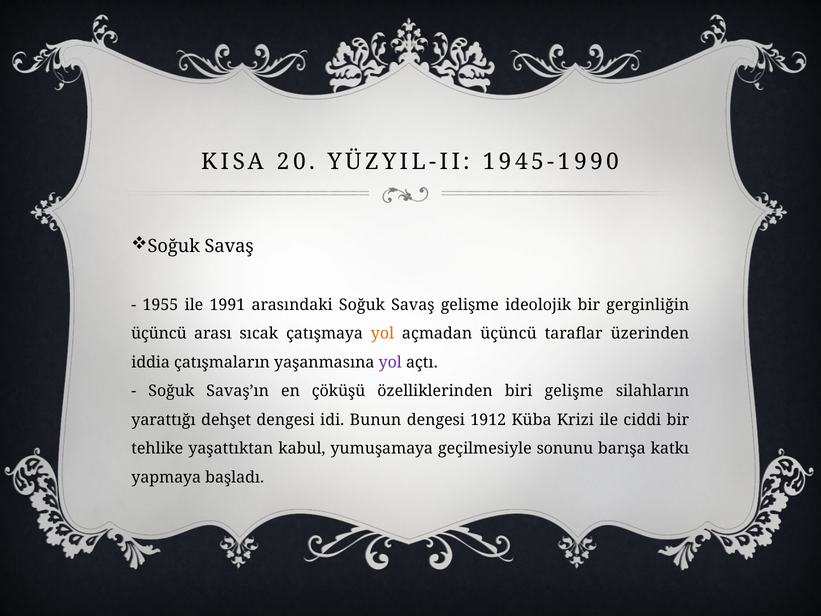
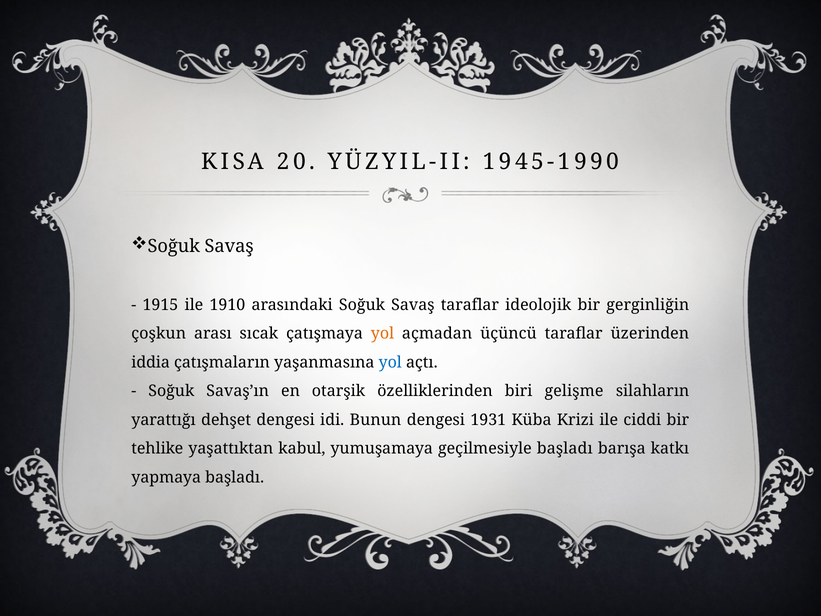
1955: 1955 -> 1915
1991: 1991 -> 1910
Savaş gelişme: gelişme -> taraflar
üçüncü at (159, 334): üçüncü -> çoşkun
yol at (390, 362) colour: purple -> blue
çöküşü: çöküşü -> otarşik
1912: 1912 -> 1931
geçilmesiyle sonunu: sonunu -> başladı
